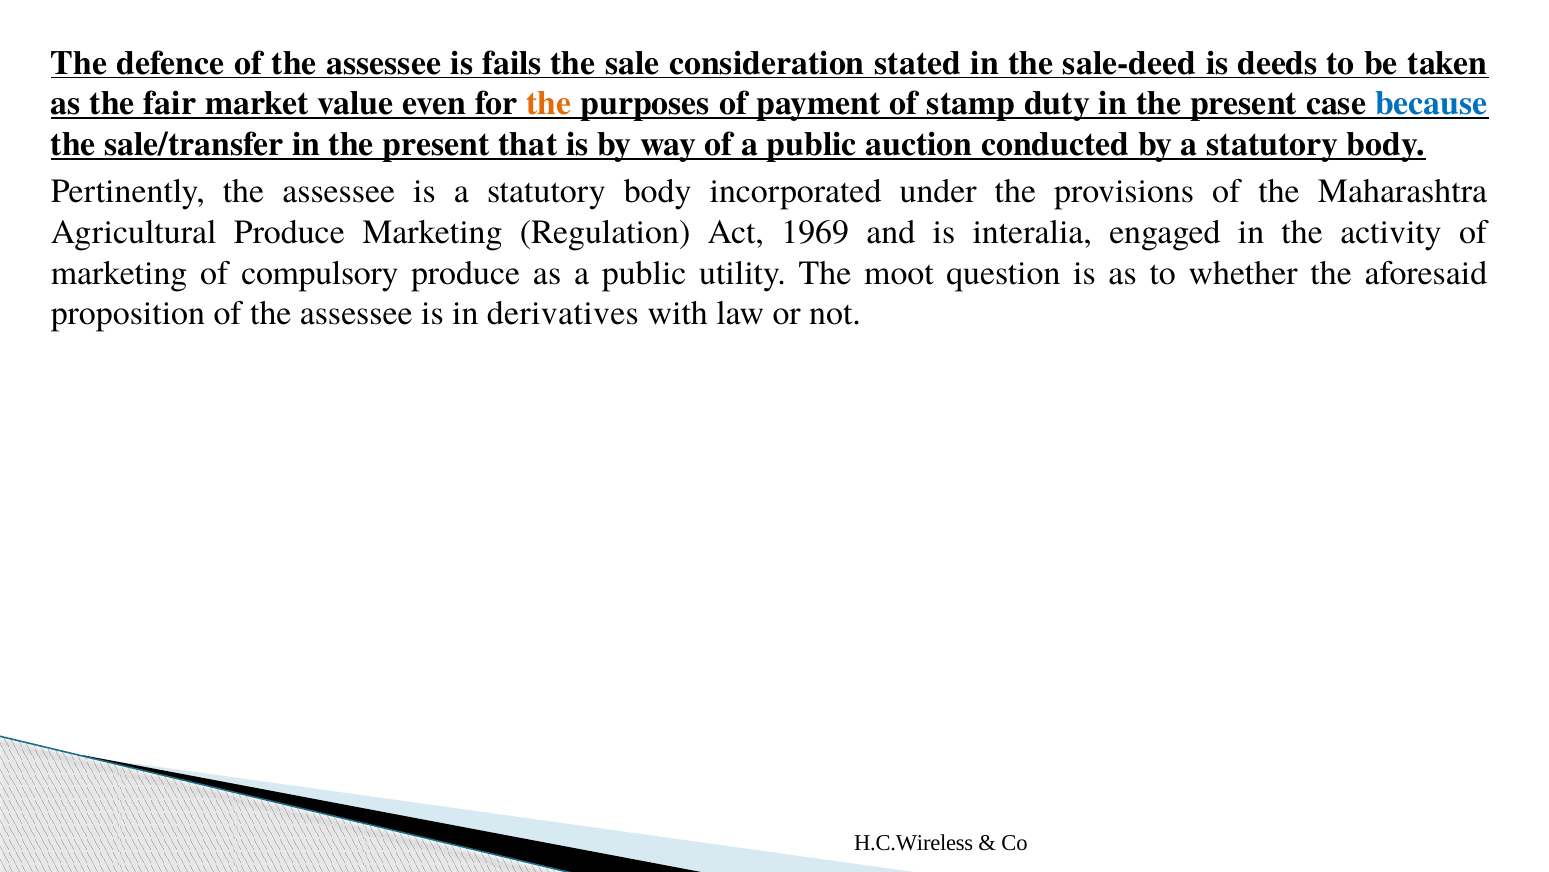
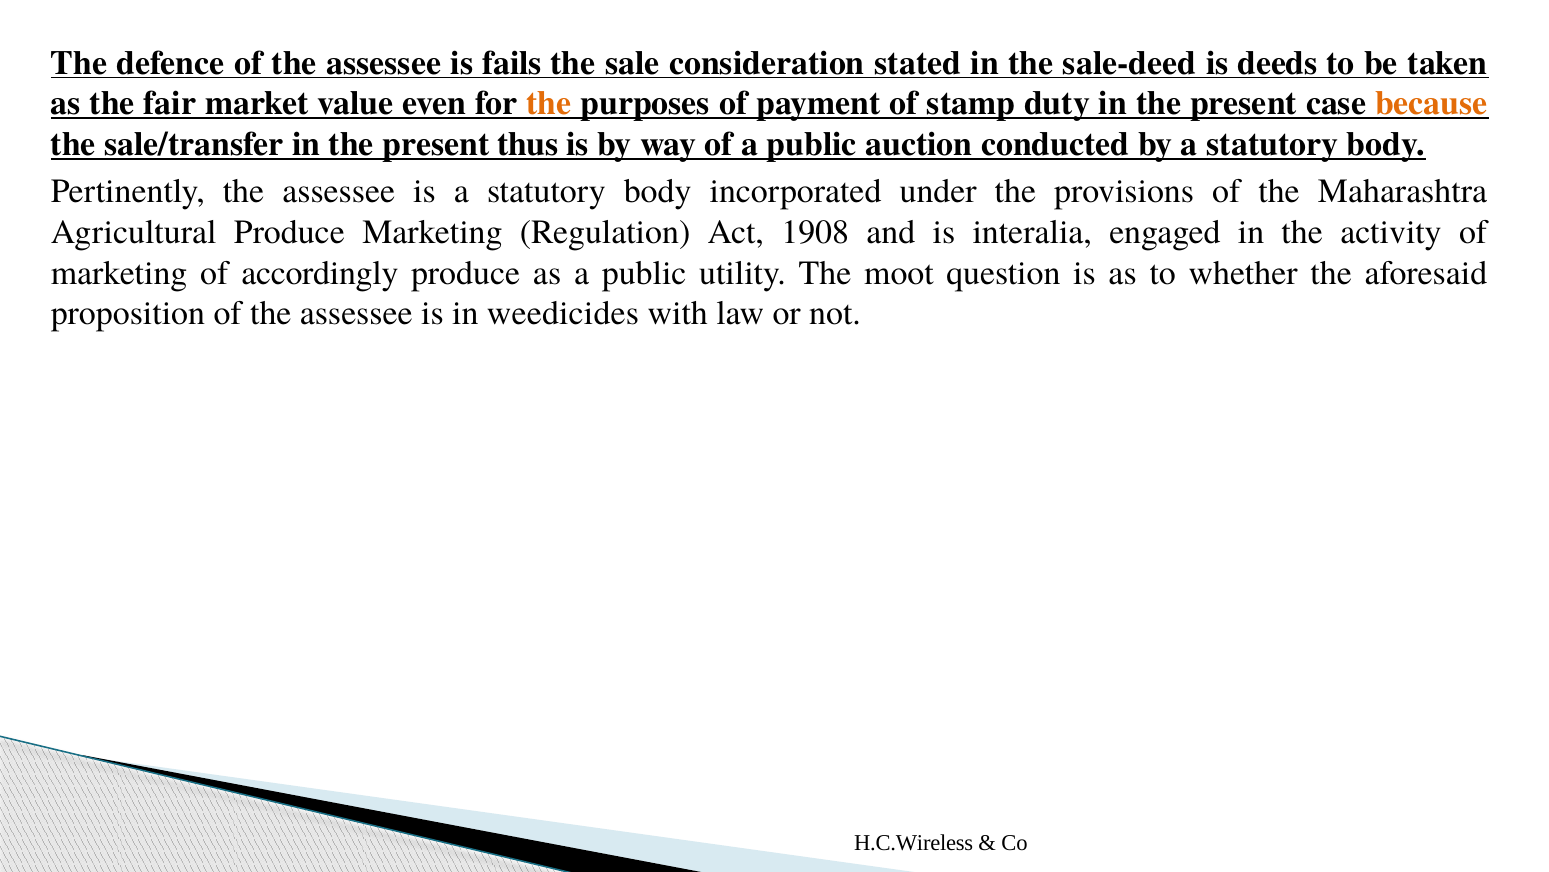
because colour: blue -> orange
that: that -> thus
1969: 1969 -> 1908
compulsory: compulsory -> accordingly
derivatives: derivatives -> weedicides
